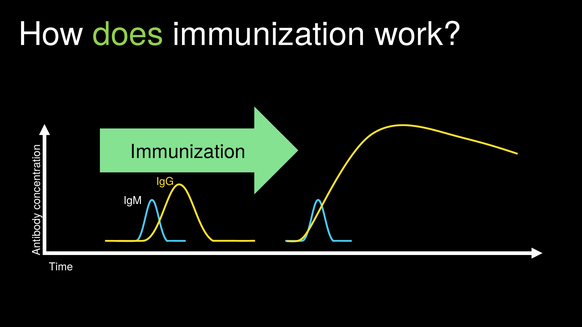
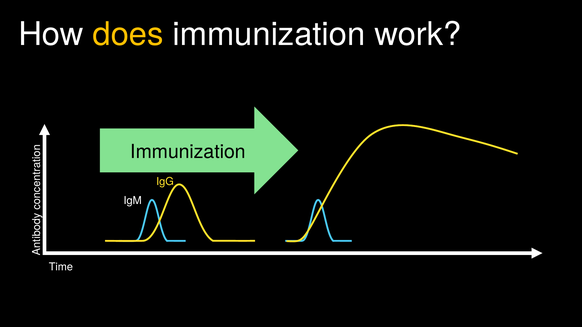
does colour: light green -> yellow
